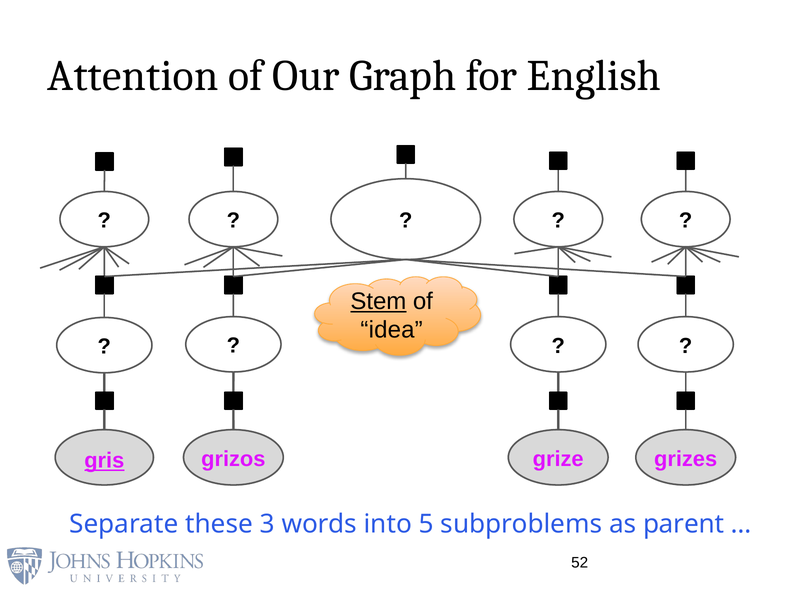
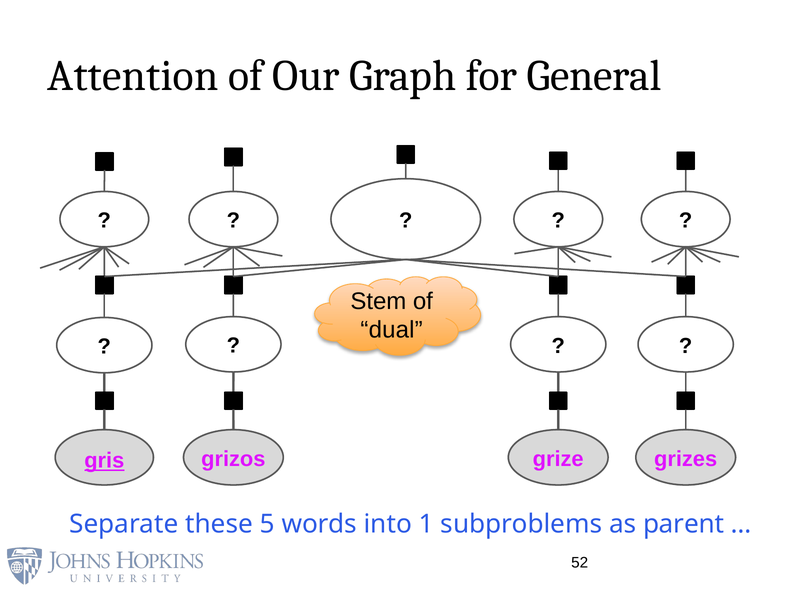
English: English -> General
Stem underline: present -> none
idea: idea -> dual
3: 3 -> 5
5: 5 -> 1
